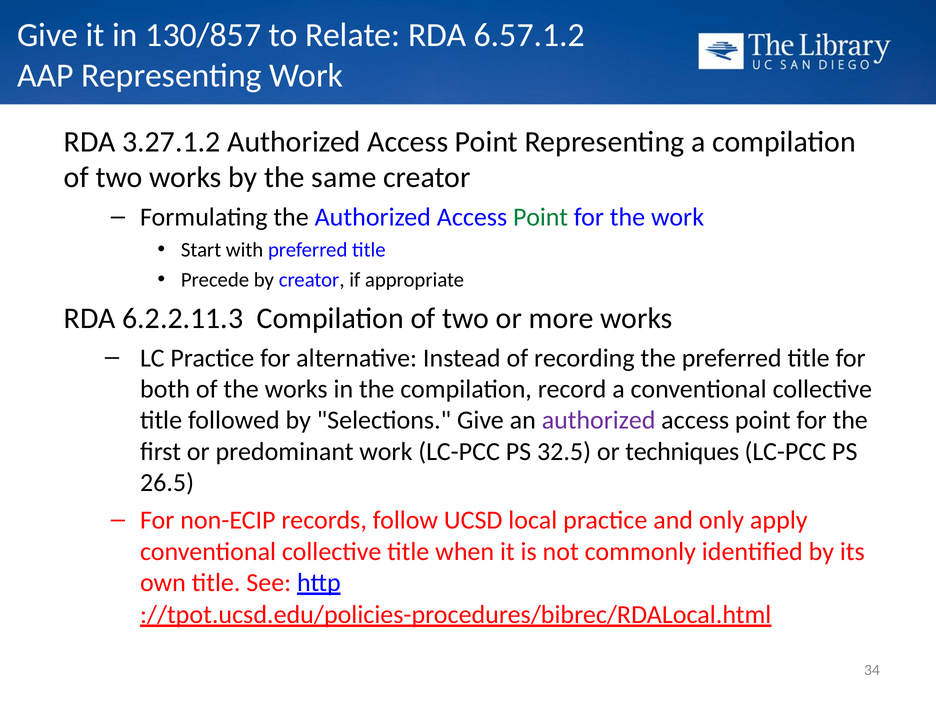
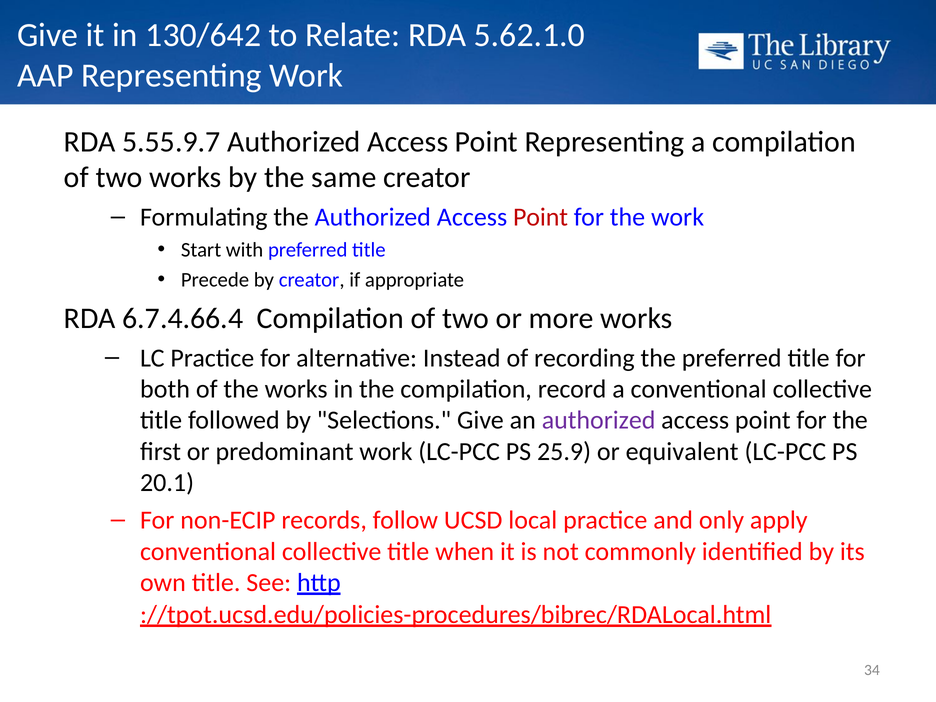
130/857: 130/857 -> 130/642
6.57.1.2: 6.57.1.2 -> 5.62.1.0
3.27.1.2: 3.27.1.2 -> 5.55.9.7
Point at (541, 217) colour: green -> red
6.2.2.11.3: 6.2.2.11.3 -> 6.7.4.66.4
32.5: 32.5 -> 25.9
techniques: techniques -> equivalent
26.5: 26.5 -> 20.1
